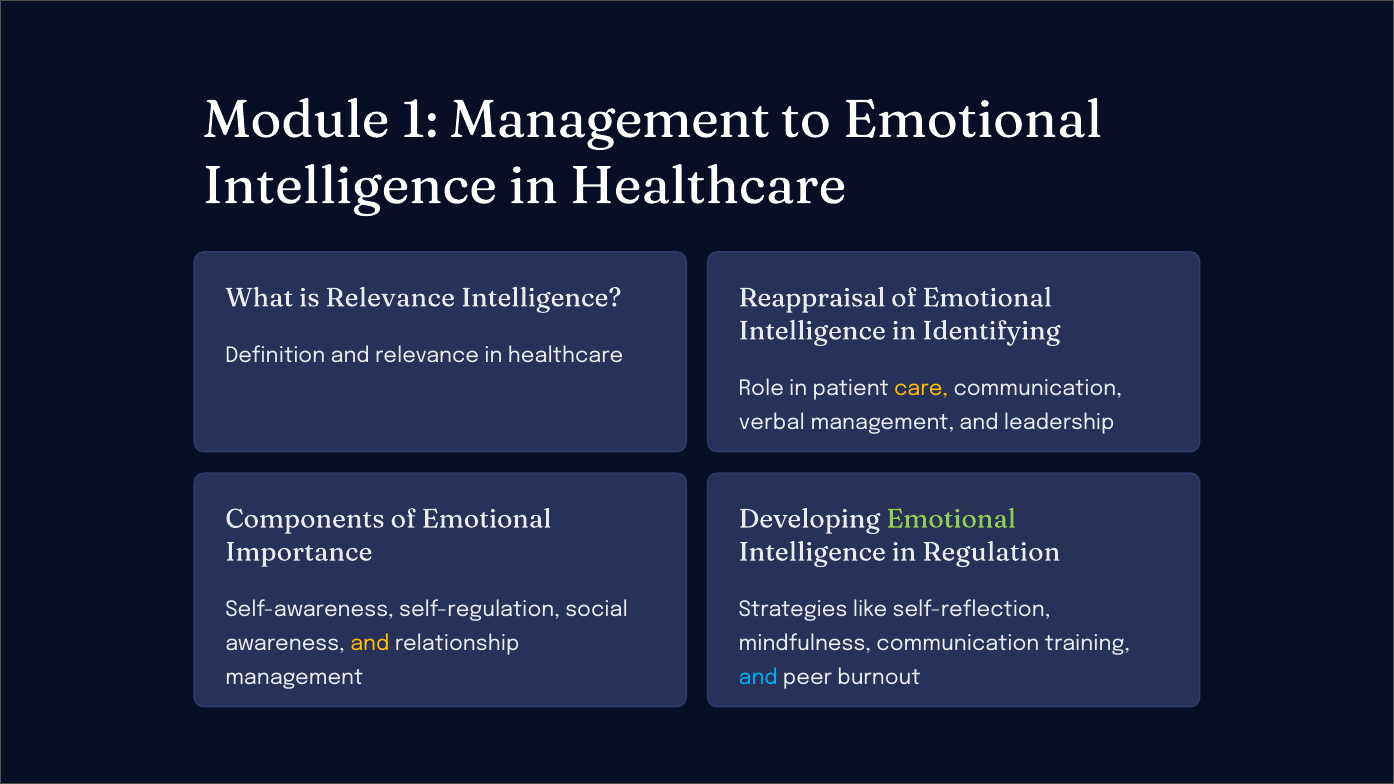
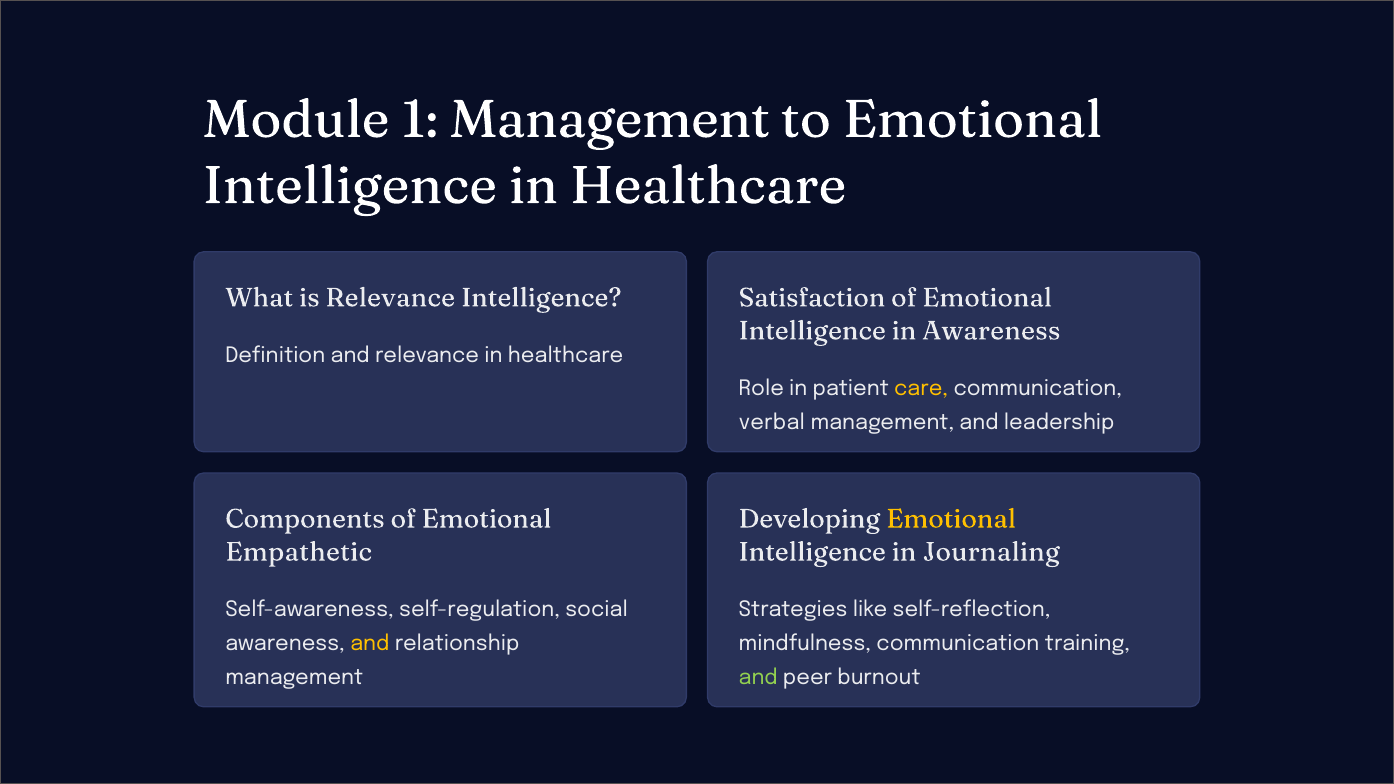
Reappraisal: Reappraisal -> Satisfaction
in Identifying: Identifying -> Awareness
Emotional at (951, 519) colour: light green -> yellow
Importance: Importance -> Empathetic
Regulation: Regulation -> Journaling
and at (758, 677) colour: light blue -> light green
